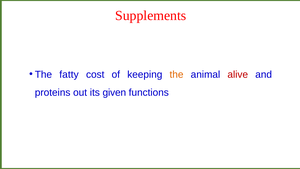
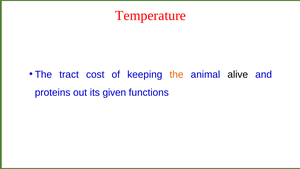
Supplements: Supplements -> Temperature
fatty: fatty -> tract
alive colour: red -> black
